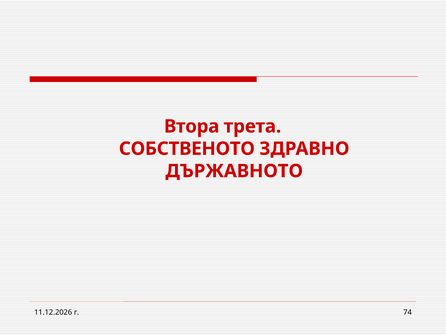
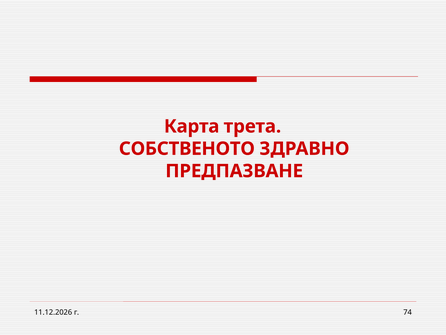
Втора: Втора -> Карта
ДЪРЖАВНОТО: ДЪРЖАВНОТО -> ПРЕДПАЗВАНЕ
